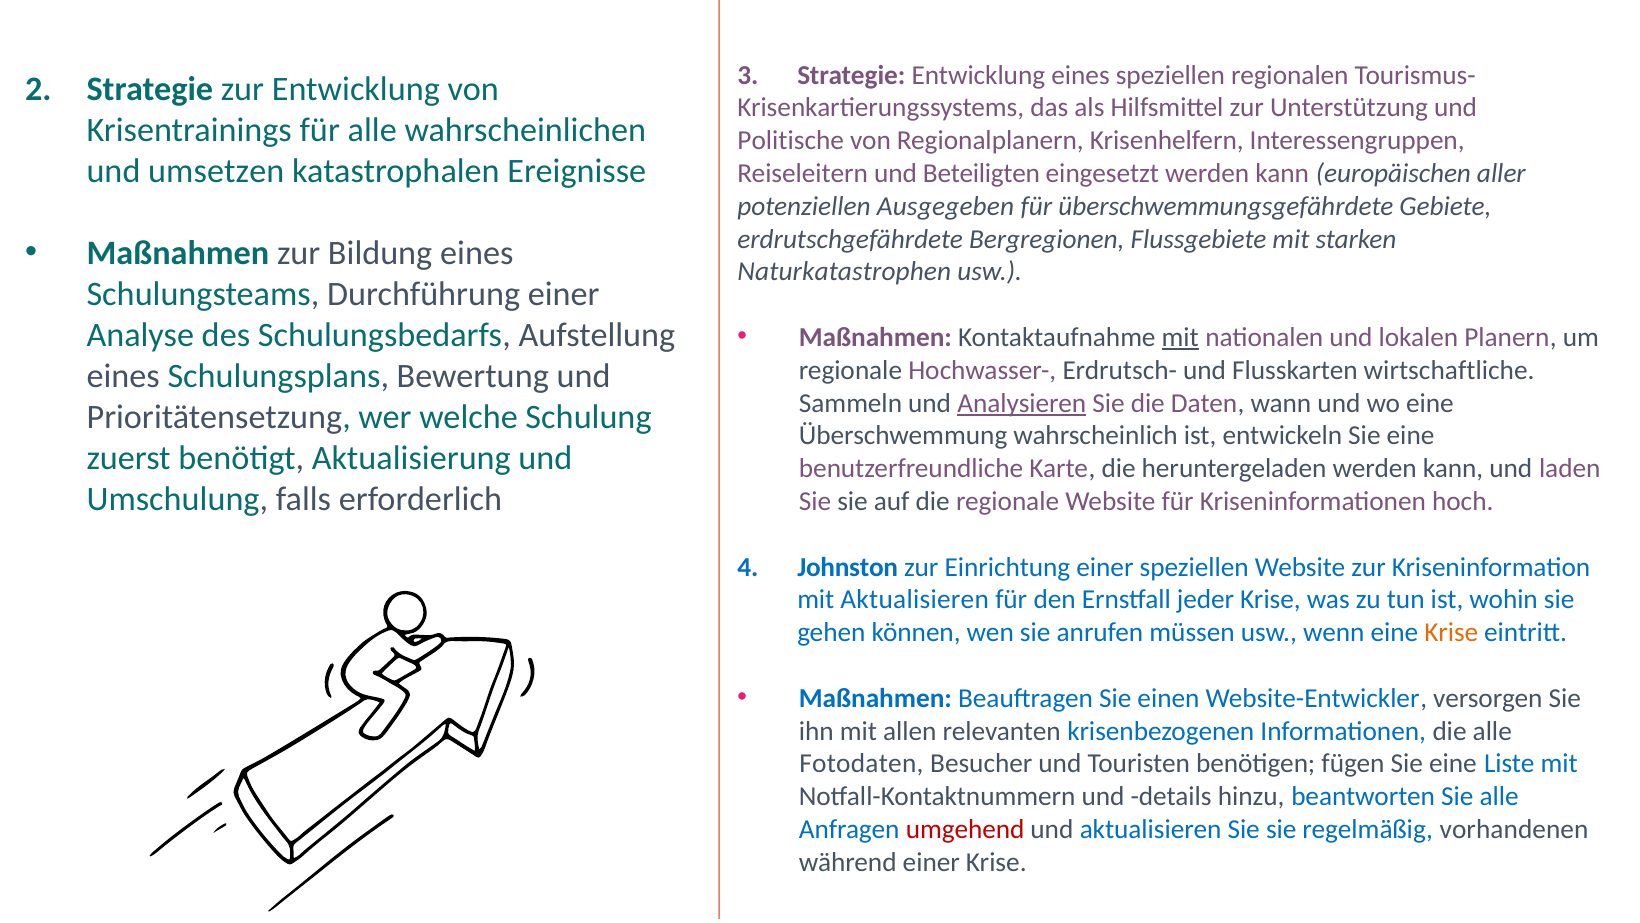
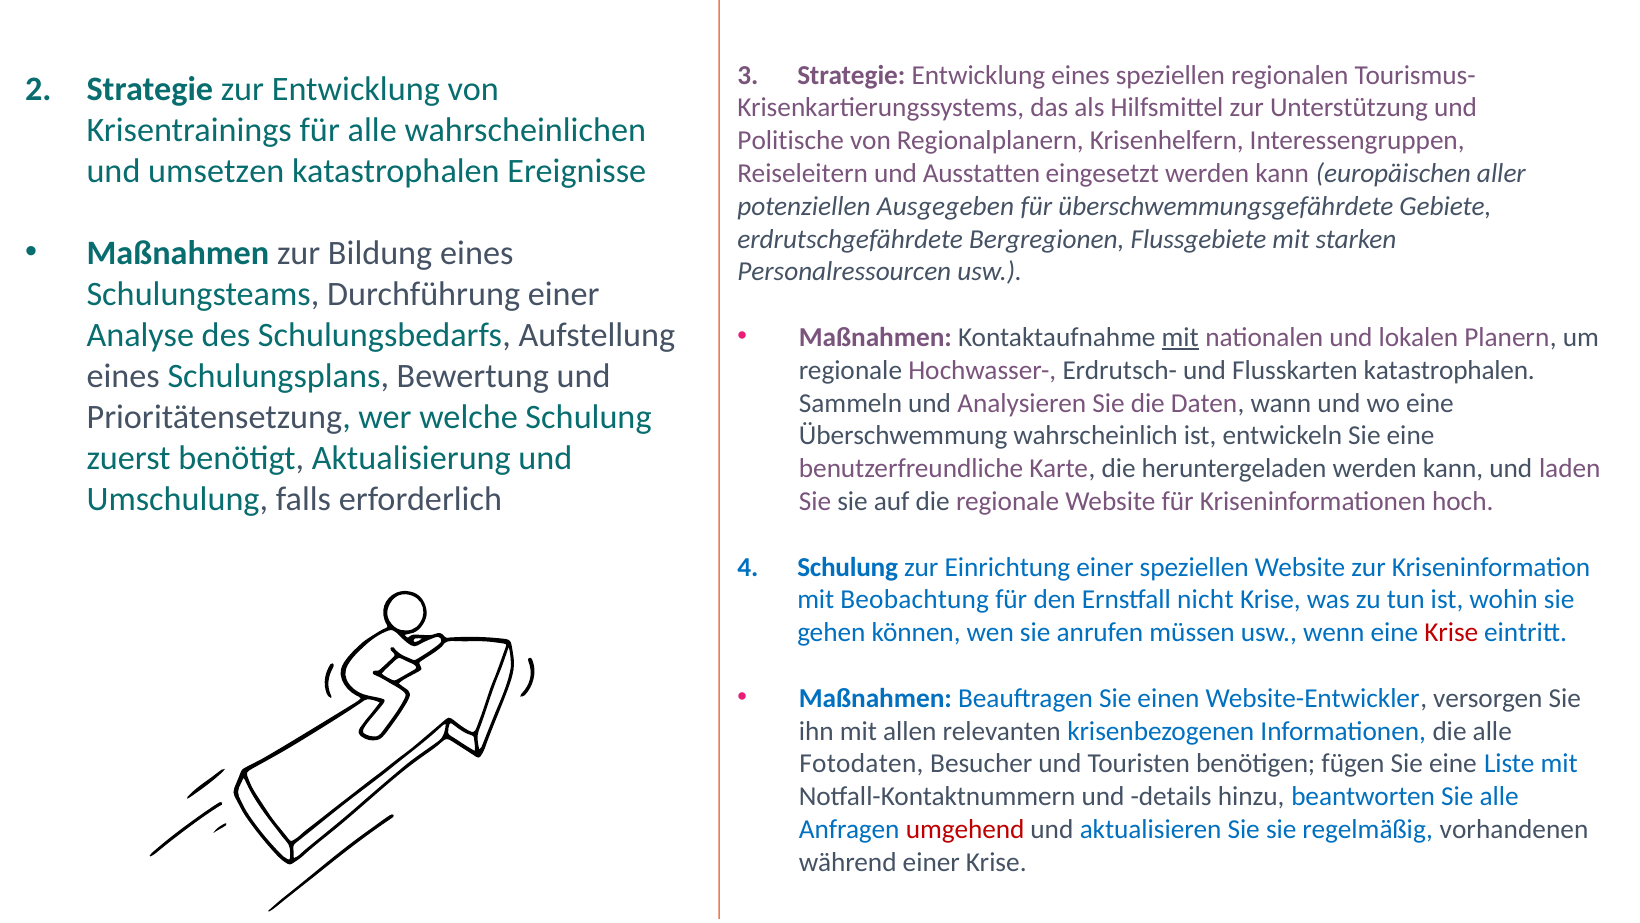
Beteiligten: Beteiligten -> Ausstatten
Naturkatastrophen: Naturkatastrophen -> Personalressourcen
Flusskarten wirtschaftliche: wirtschaftliche -> katastrophalen
Analysieren underline: present -> none
4 Johnston: Johnston -> Schulung
mit Aktualisieren: Aktualisieren -> Beobachtung
jeder: jeder -> nicht
Krise at (1451, 632) colour: orange -> red
